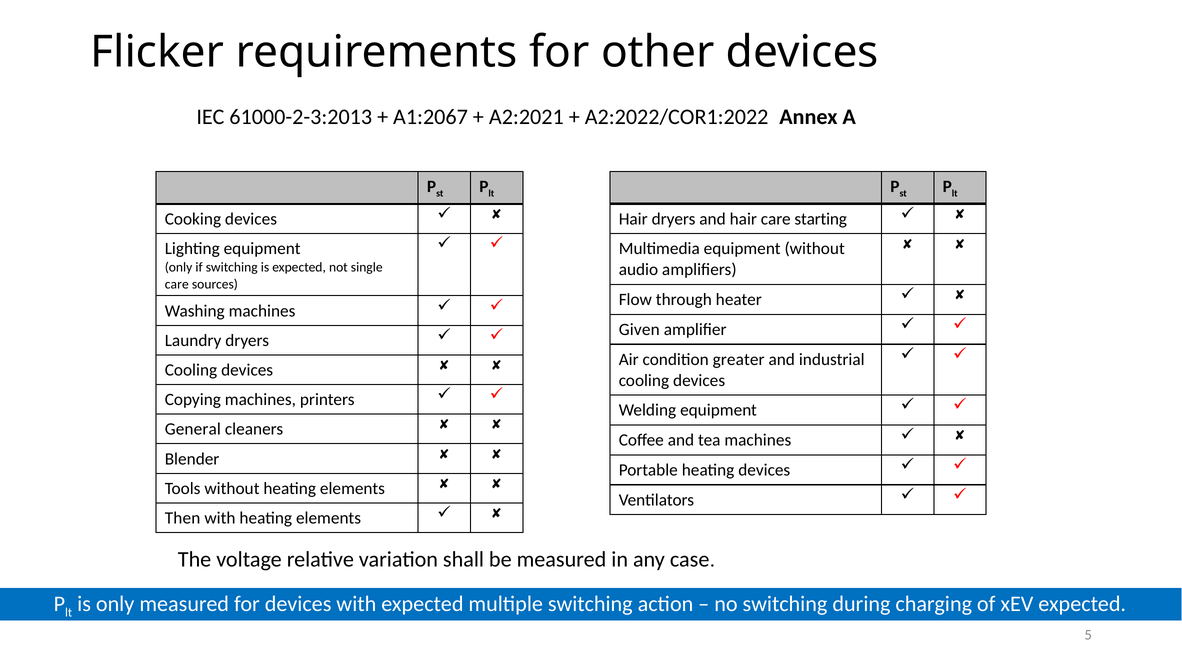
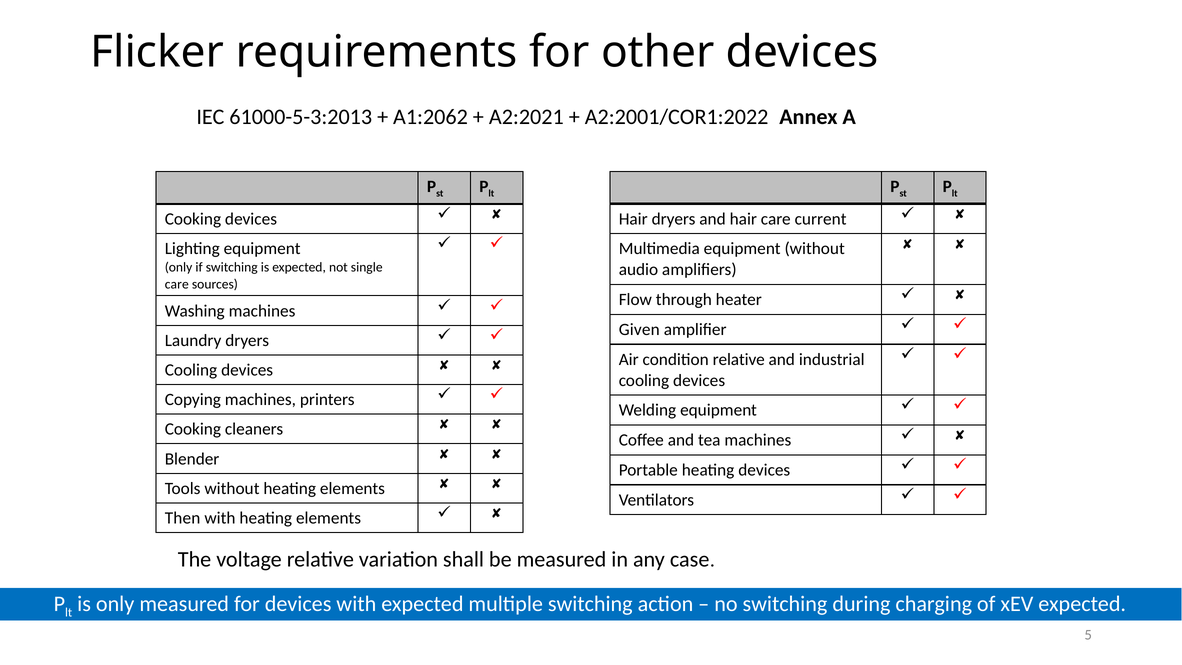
61000-2-3:2013: 61000-2-3:2013 -> 61000-5-3:2013
A1:2067: A1:2067 -> A1:2062
A2:2022/COR1:2022: A2:2022/COR1:2022 -> A2:2001/COR1:2022
starting: starting -> current
condition greater: greater -> relative
General at (193, 429): General -> Cooking
